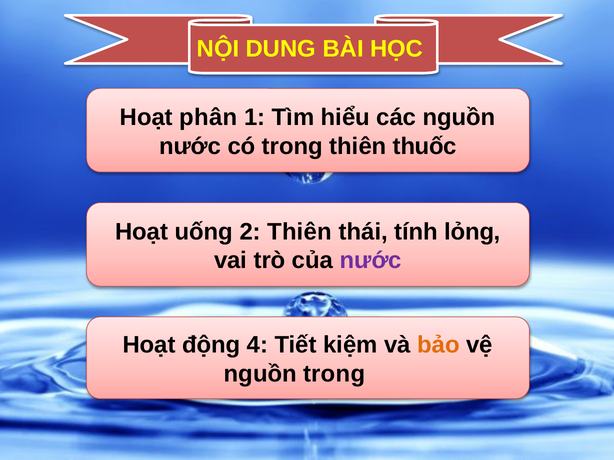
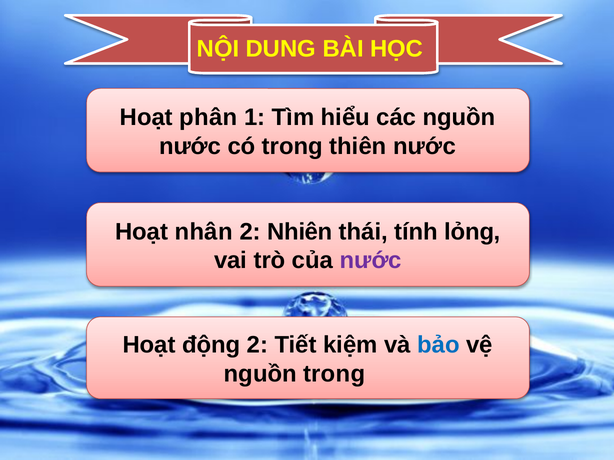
thiên thuốc: thuốc -> nước
uống: uống -> nhân
2 Thiên: Thiên -> Nhiên
động 4: 4 -> 2
bảo colour: orange -> blue
